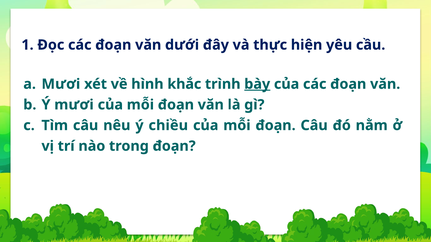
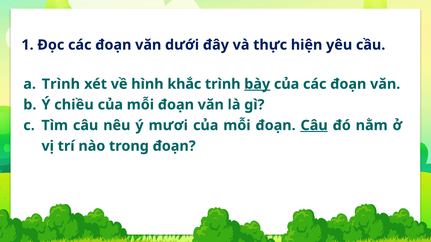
Mươi at (61, 84): Mươi -> Trình
Ý mươi: mươi -> chiều
chiều: chiều -> mươi
Câu at (314, 126) underline: none -> present
